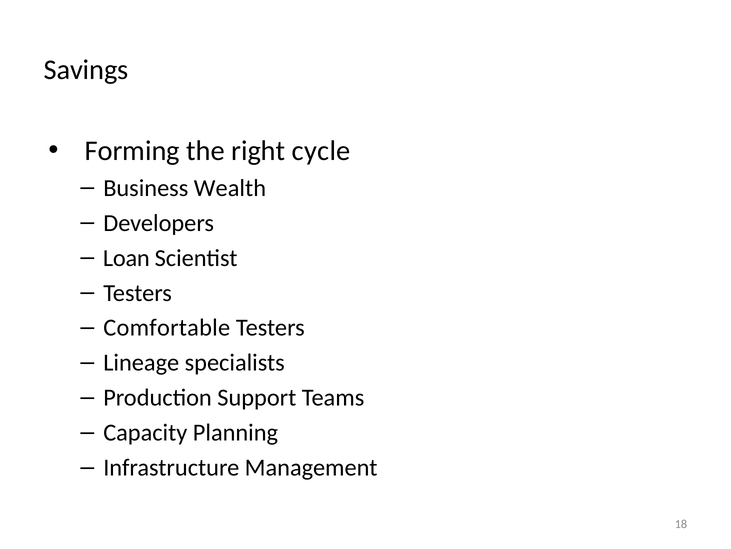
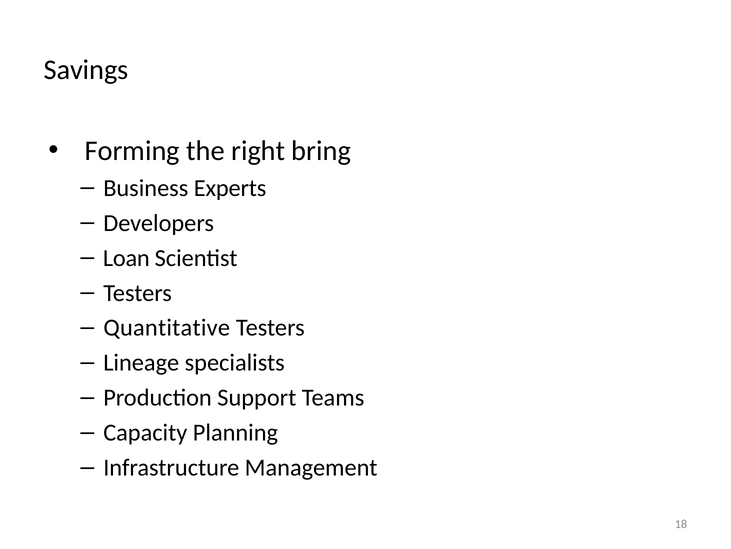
cycle: cycle -> bring
Wealth: Wealth -> Experts
Comfortable: Comfortable -> Quantitative
